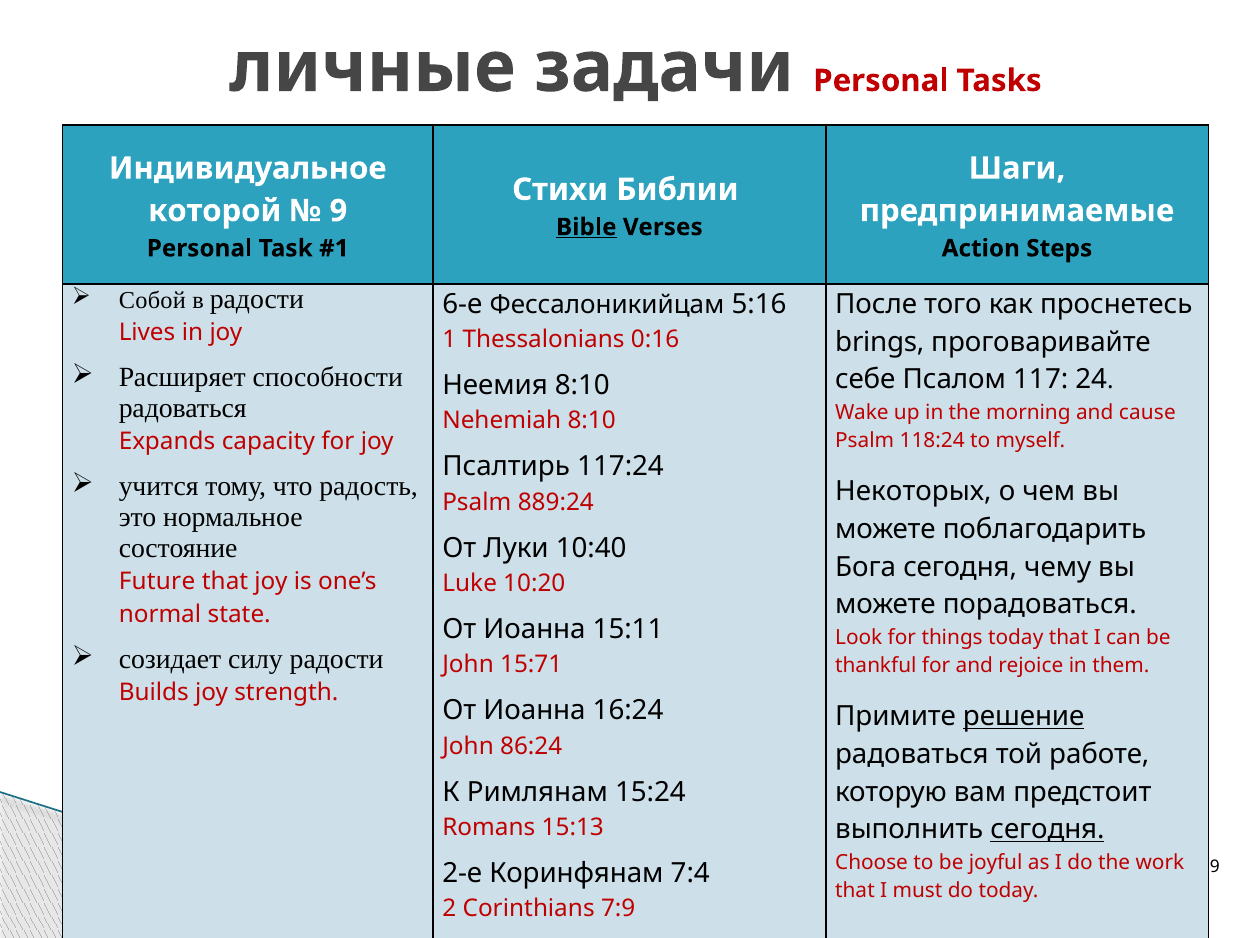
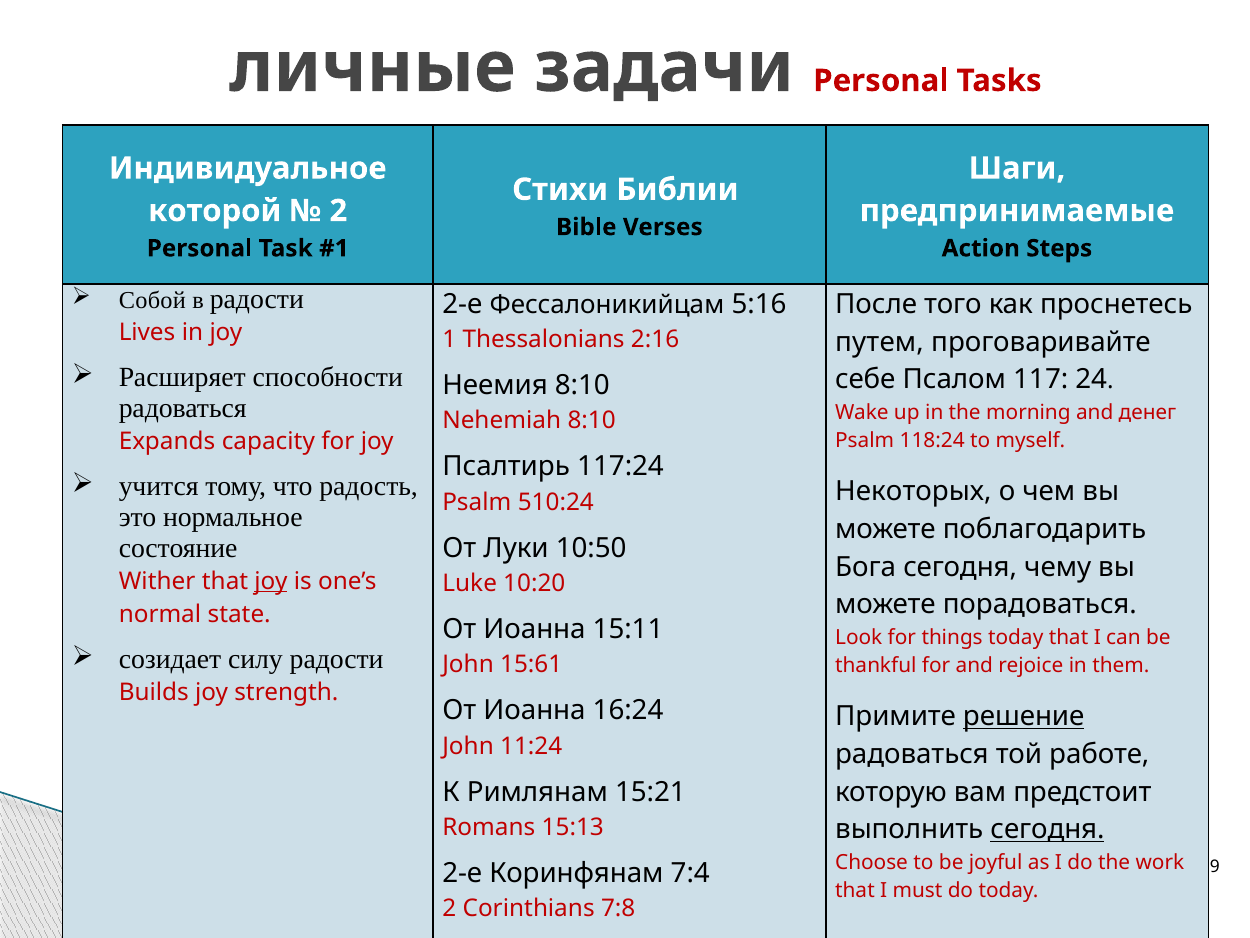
9 at (338, 211): 9 -> 2
Bible underline: present -> none
6-е at (462, 304): 6-е -> 2-е
0:16: 0:16 -> 2:16
brings: brings -> путем
cause: cause -> денег
889:24: 889:24 -> 510:24
10:40: 10:40 -> 10:50
Future: Future -> Wither
joy at (271, 581) underline: none -> present
15:71: 15:71 -> 15:61
86:24: 86:24 -> 11:24
15:24: 15:24 -> 15:21
7:9: 7:9 -> 7:8
